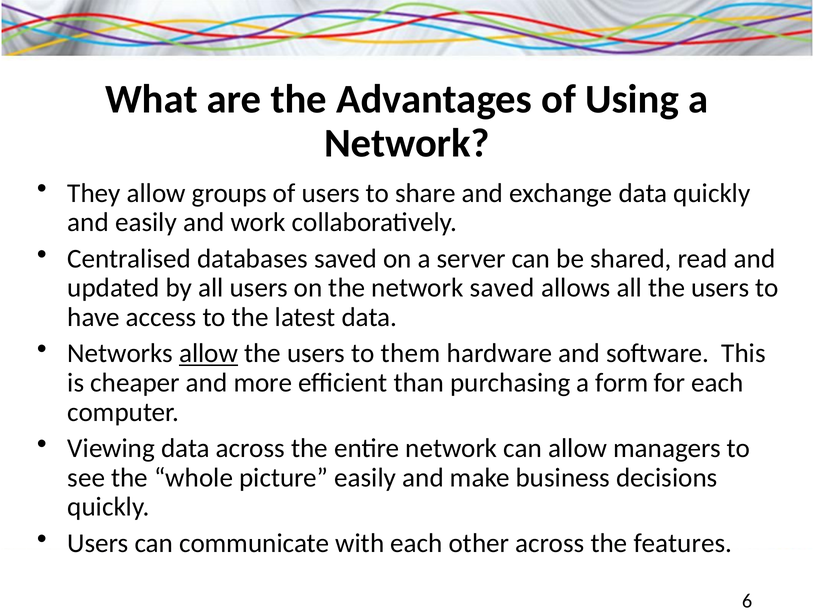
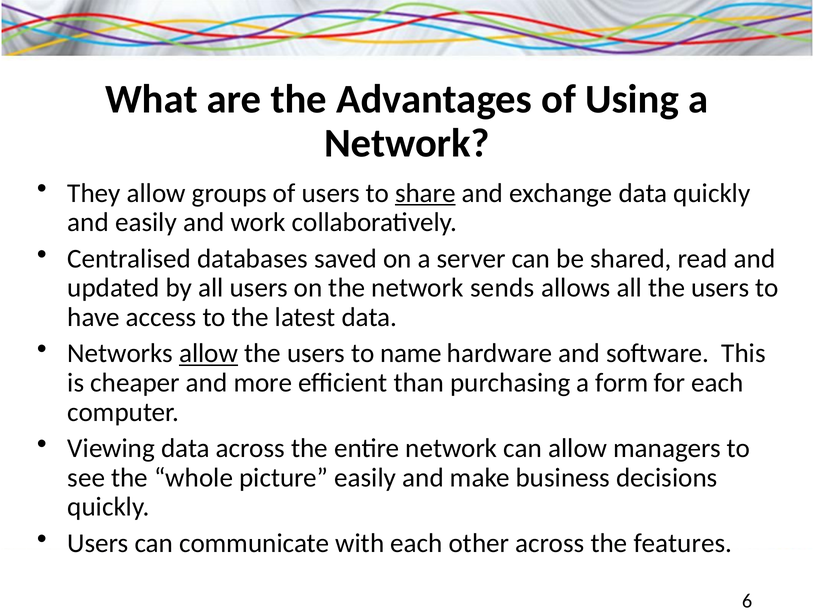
share underline: none -> present
network saved: saved -> sends
them: them -> name
